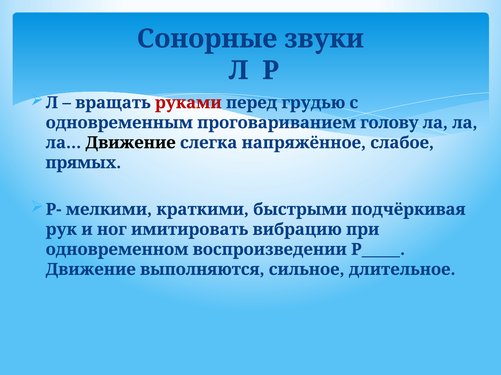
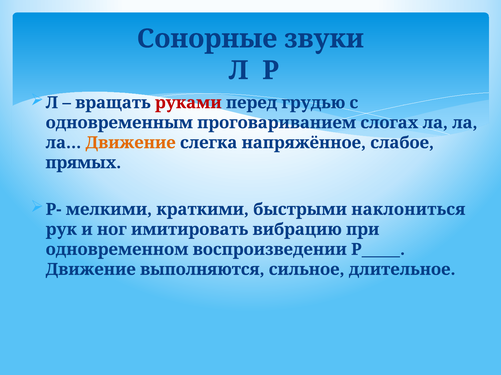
голову: голову -> слогах
Движение at (131, 143) colour: black -> orange
подчёркивая: подчёркивая -> наклониться
